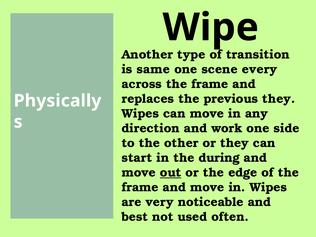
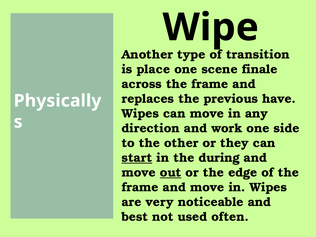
same: same -> place
every: every -> finale
previous they: they -> have
start underline: none -> present
